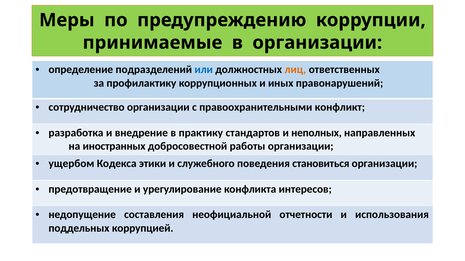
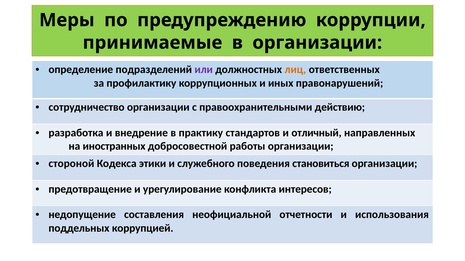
или colour: blue -> purple
конфликт: конфликт -> действию
неполных: неполных -> отличный
ущербом: ущербом -> стороной
